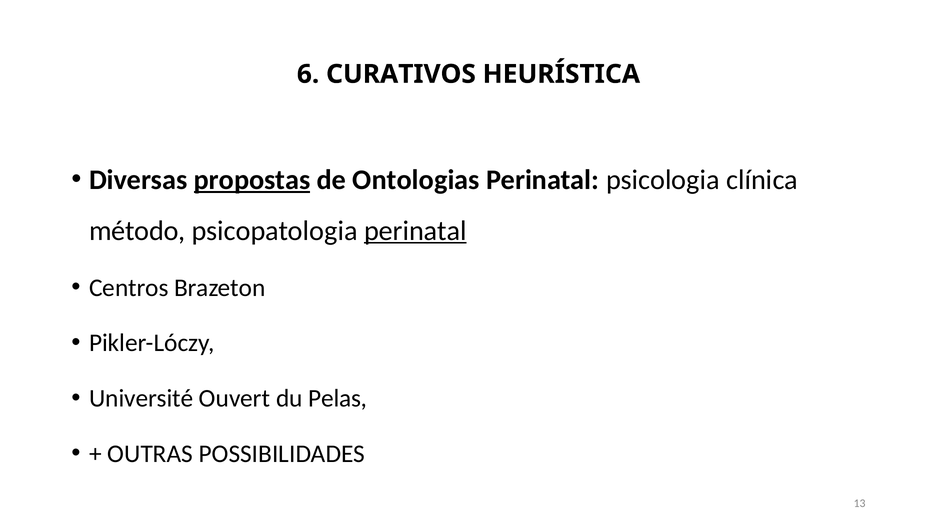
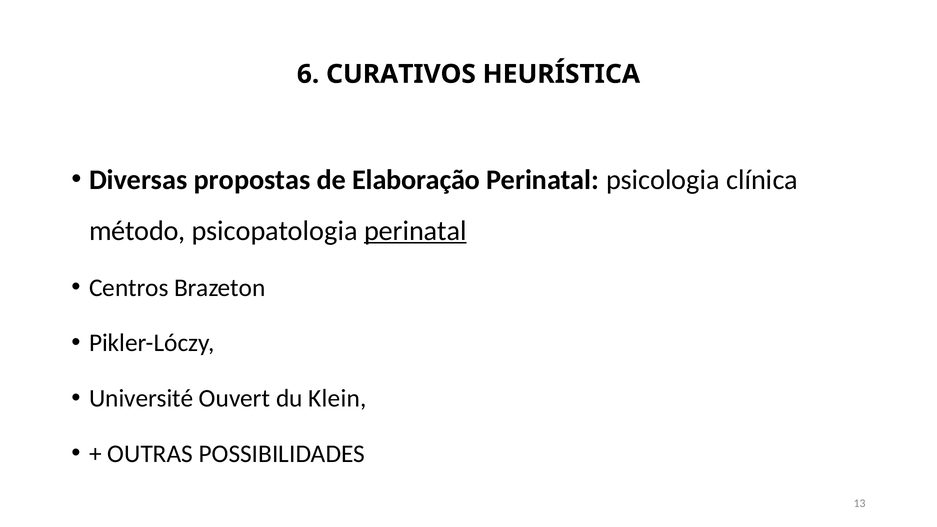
propostas underline: present -> none
Ontologias: Ontologias -> Elaboração
Pelas: Pelas -> Klein
